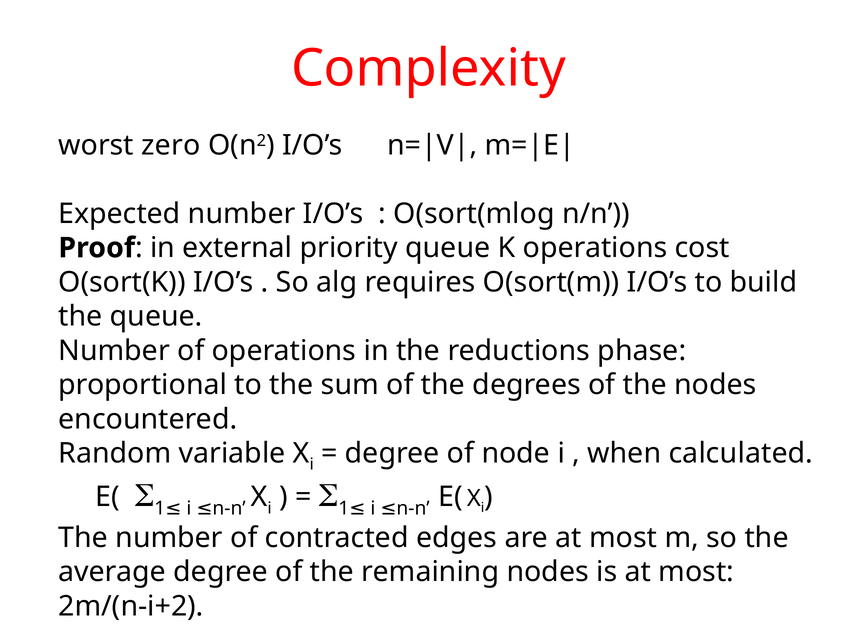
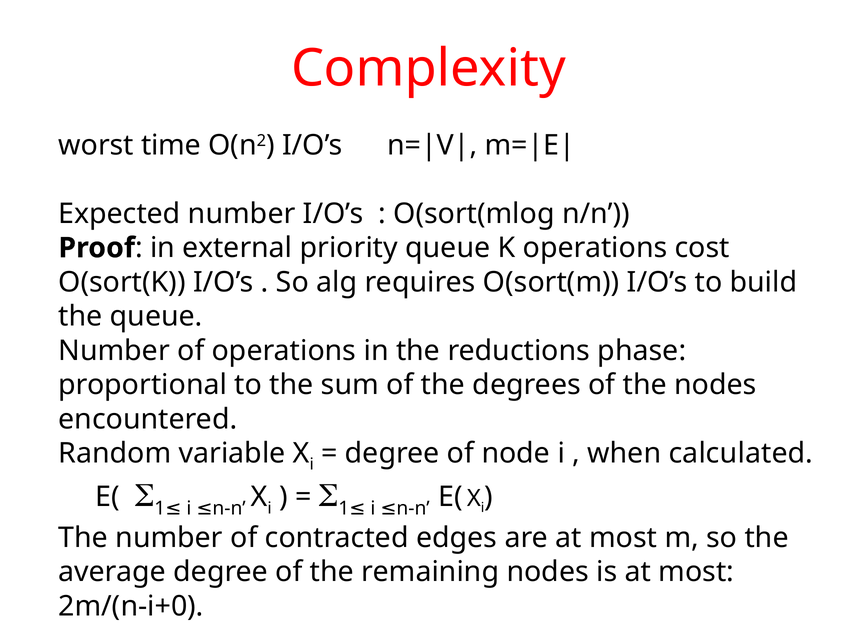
zero: zero -> time
2m/(n-i+2: 2m/(n-i+2 -> 2m/(n-i+0
